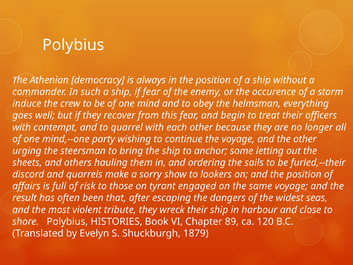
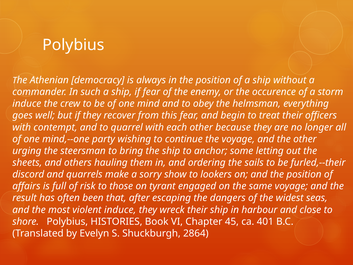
violent tribute: tribute -> induce
89: 89 -> 45
120: 120 -> 401
1879: 1879 -> 2864
